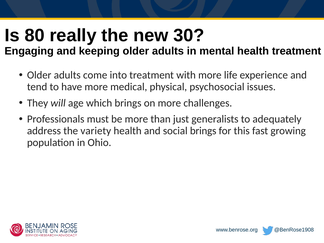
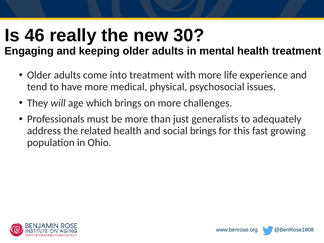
80: 80 -> 46
variety: variety -> related
